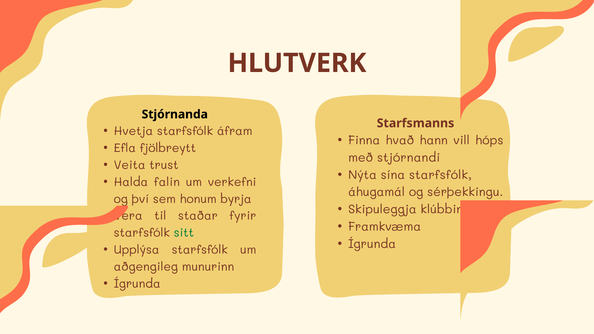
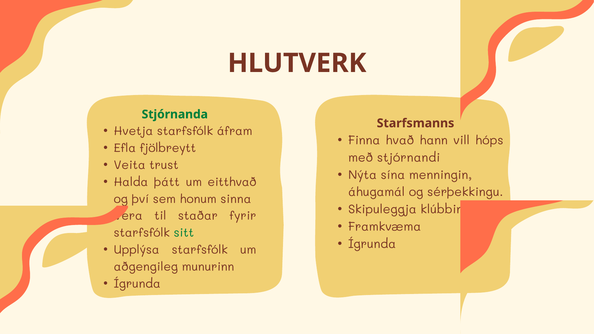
Stjórnanda colour: black -> green
sína starfsfólk: starfsfólk -> menningin
falin: falin -> þátt
verkefni: verkefni -> eitthvað
byrja: byrja -> sinna
